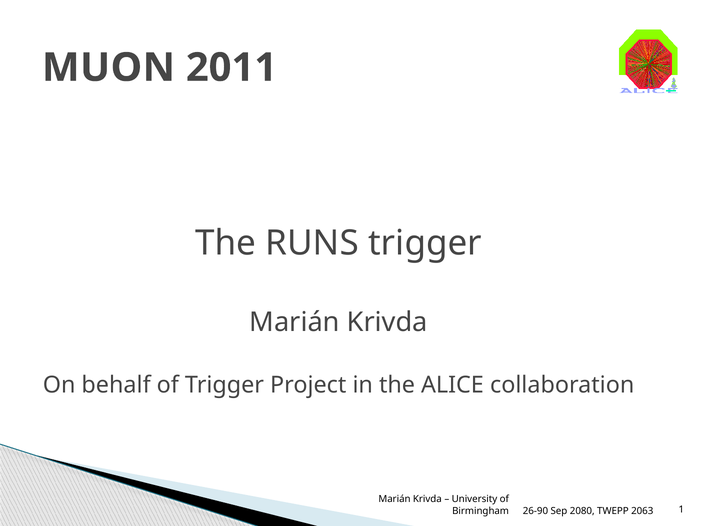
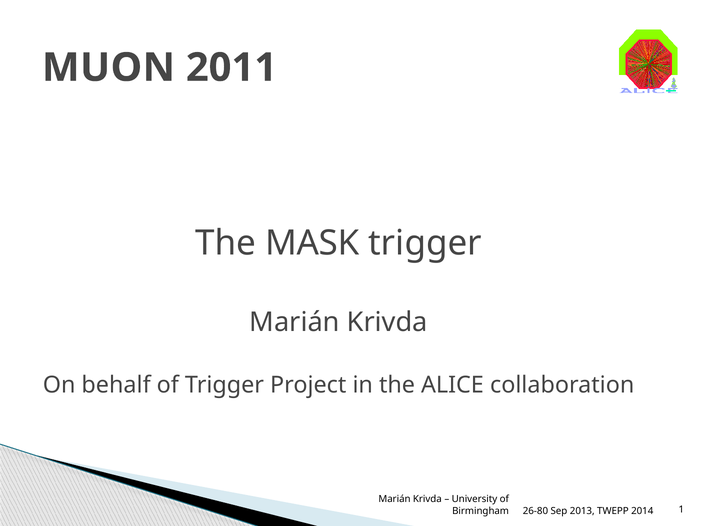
RUNS: RUNS -> MASK
26-90: 26-90 -> 26-80
2080: 2080 -> 2013
2063: 2063 -> 2014
